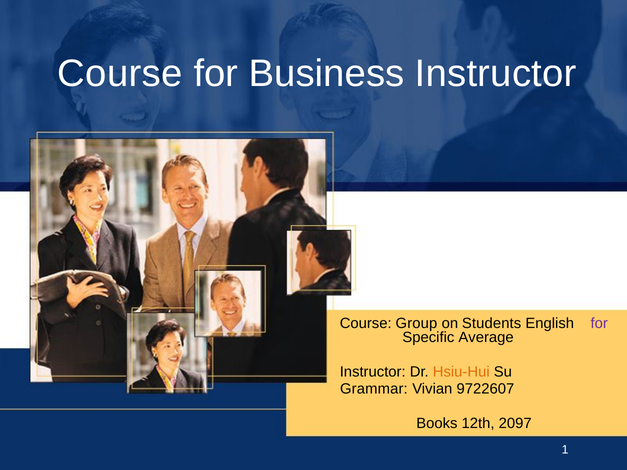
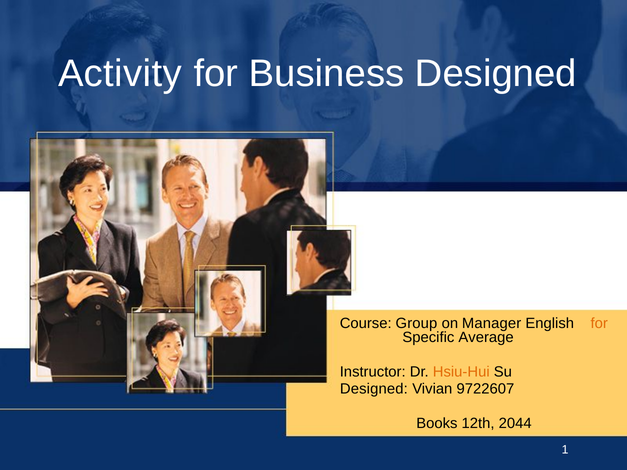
Course at (120, 74): Course -> Activity
Business Instructor: Instructor -> Designed
Students: Students -> Manager
for at (599, 323) colour: purple -> orange
Grammar at (374, 389): Grammar -> Designed
2097: 2097 -> 2044
